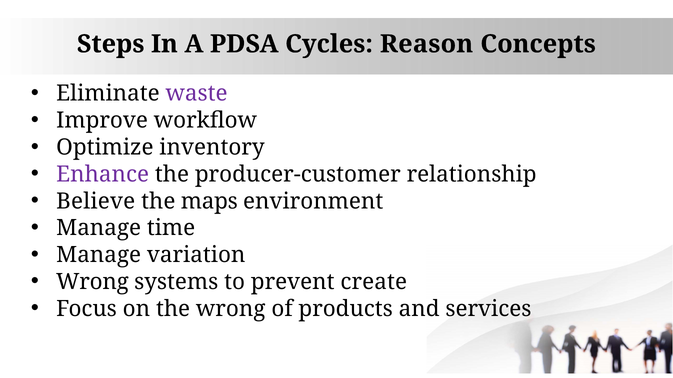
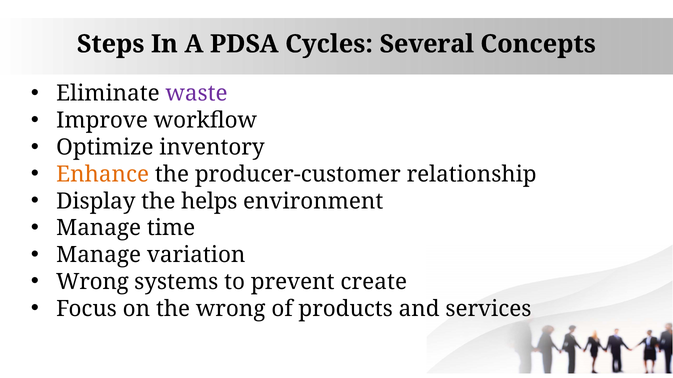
Reason: Reason -> Several
Enhance colour: purple -> orange
Believe: Believe -> Display
maps: maps -> helps
